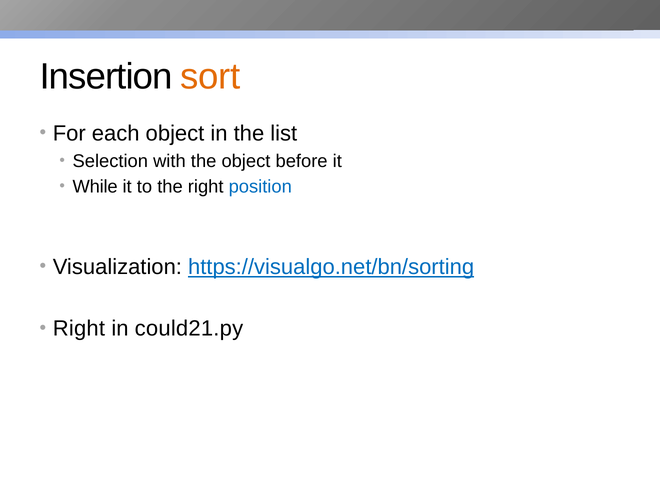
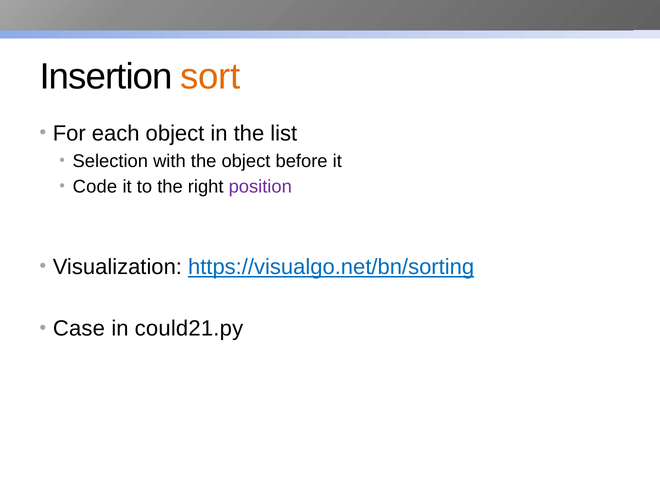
While: While -> Code
position colour: blue -> purple
Right at (79, 329): Right -> Case
